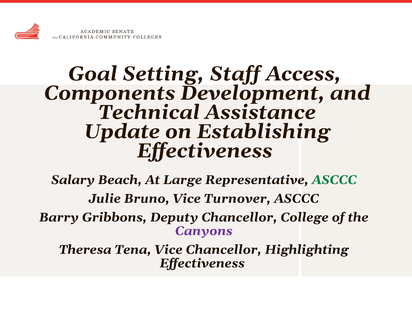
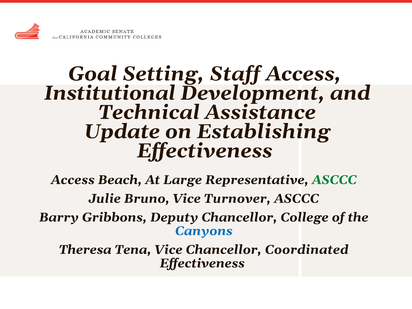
Components: Components -> Institutional
Salary at (73, 180): Salary -> Access
Canyons colour: purple -> blue
Highlighting: Highlighting -> Coordinated
